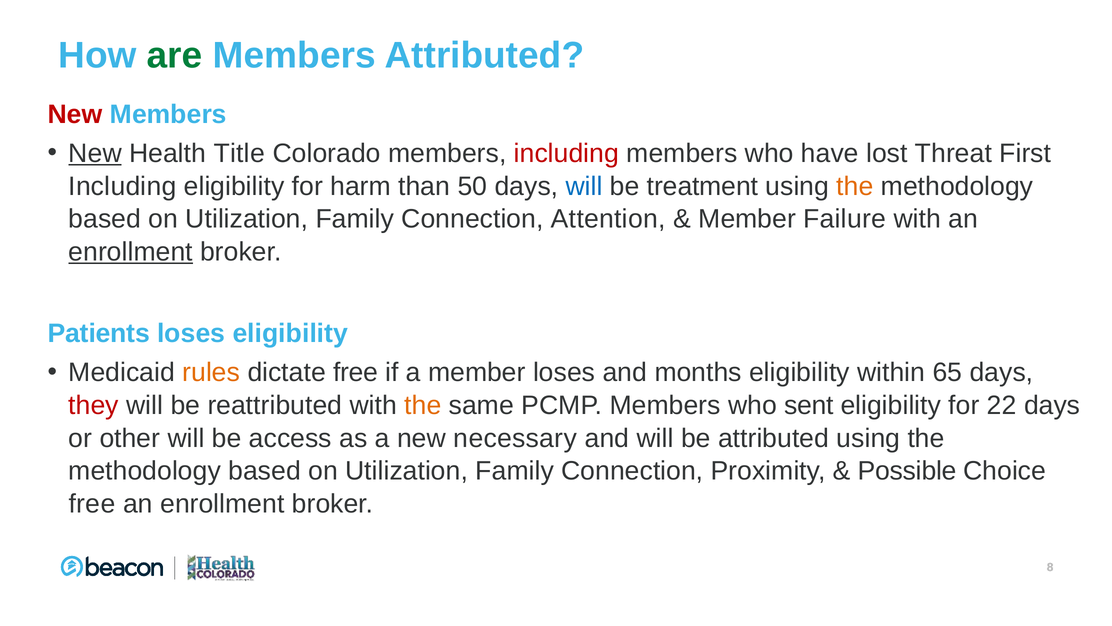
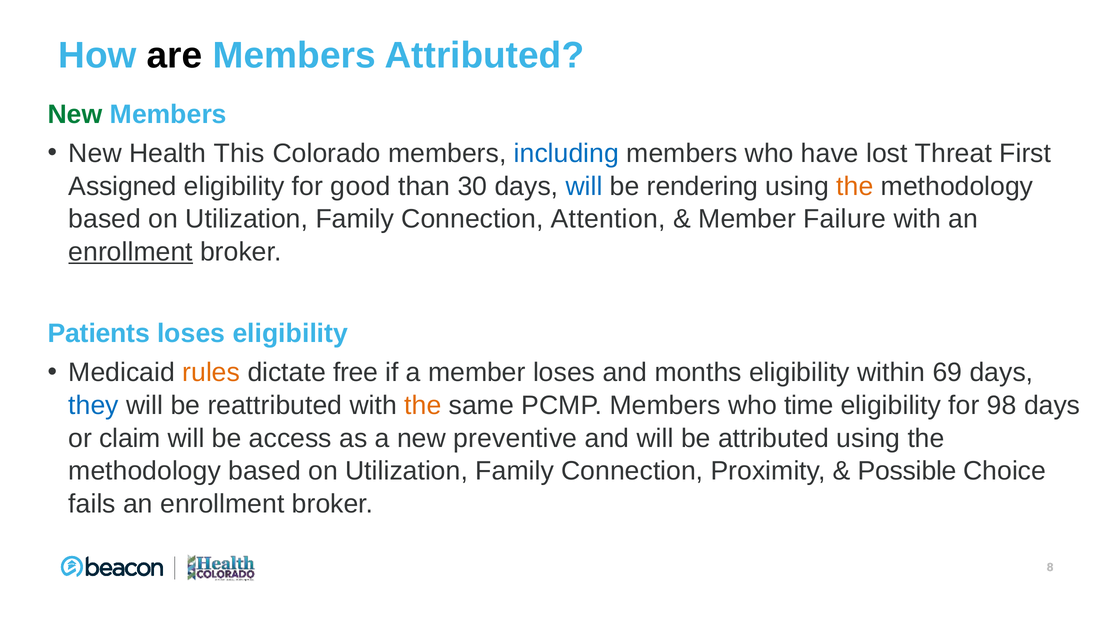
are colour: green -> black
New at (75, 114) colour: red -> green
New at (95, 153) underline: present -> none
Title: Title -> This
including at (566, 153) colour: red -> blue
Including at (122, 186): Including -> Assigned
harm: harm -> good
50: 50 -> 30
treatment: treatment -> rendering
65: 65 -> 69
they colour: red -> blue
sent: sent -> time
22: 22 -> 98
other: other -> claim
necessary: necessary -> preventive
free at (92, 503): free -> fails
